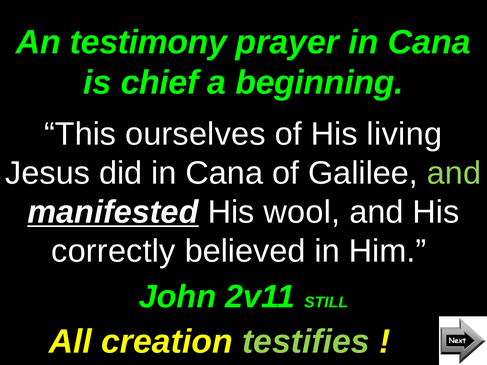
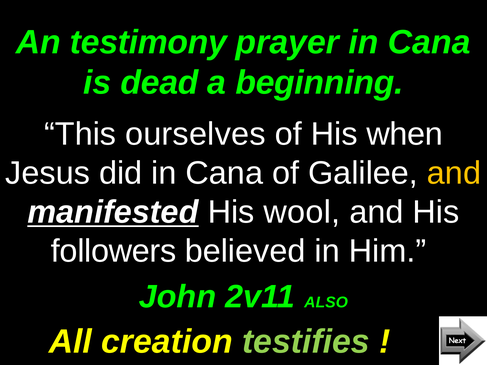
chief: chief -> dead
living: living -> when
and at (454, 173) colour: light green -> yellow
correctly: correctly -> followers
STILL: STILL -> ALSO
